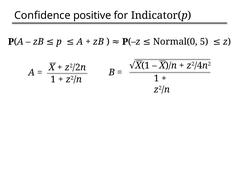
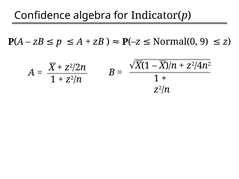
positive: positive -> algebra
5: 5 -> 9
